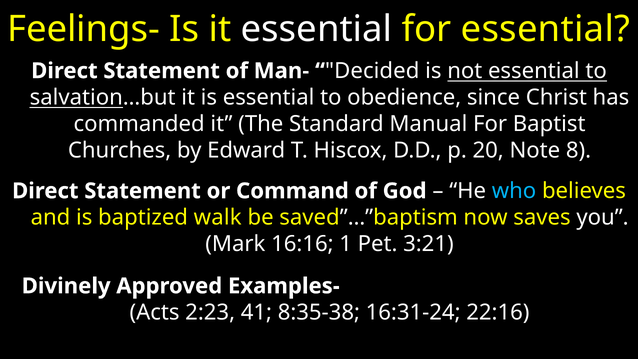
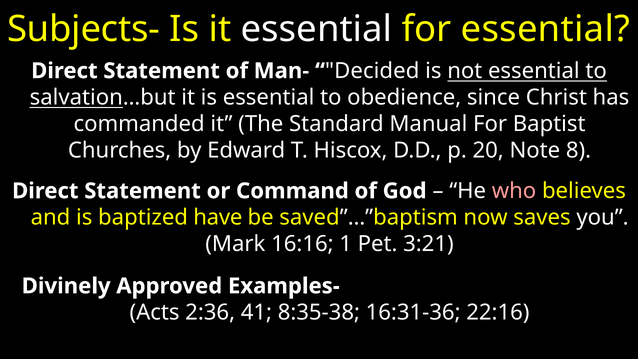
Feelings-: Feelings- -> Subjects-
who colour: light blue -> pink
walk: walk -> have
2:23: 2:23 -> 2:36
16:31-24: 16:31-24 -> 16:31-36
